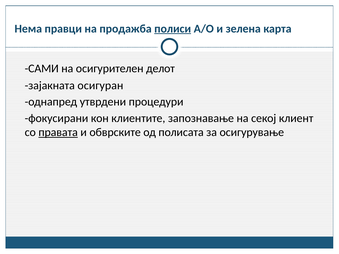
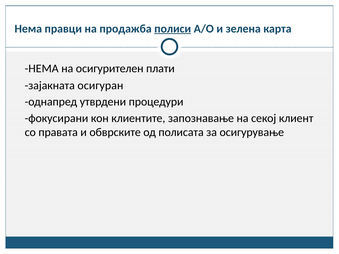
САМИ at (42, 69): САМИ -> НЕМА
делот: делот -> плати
правата underline: present -> none
